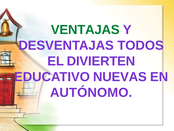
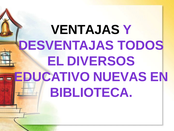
VENTAJAS colour: green -> black
DIVIERTEN: DIVIERTEN -> DIVERSOS
AUTÓNOMO: AUTÓNOMO -> BIBLIOTECA
